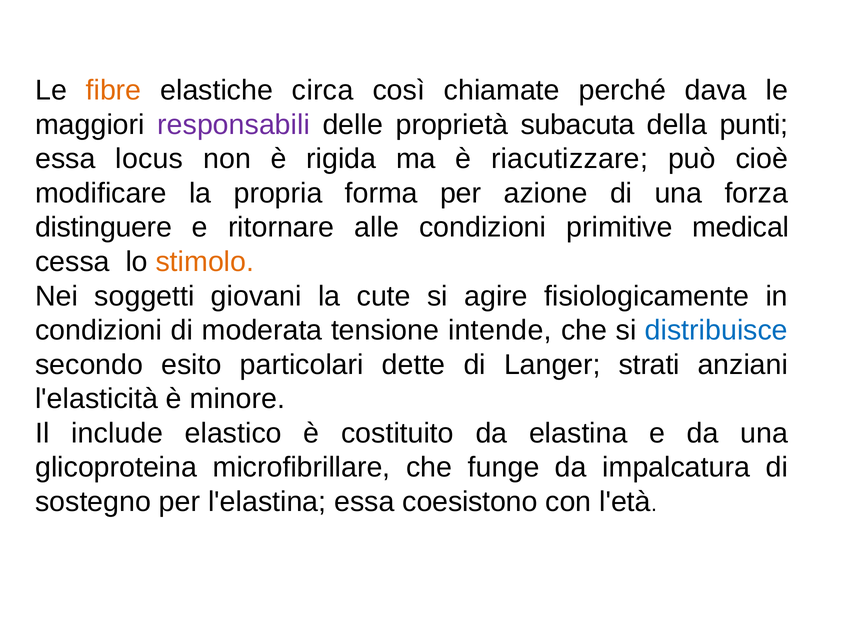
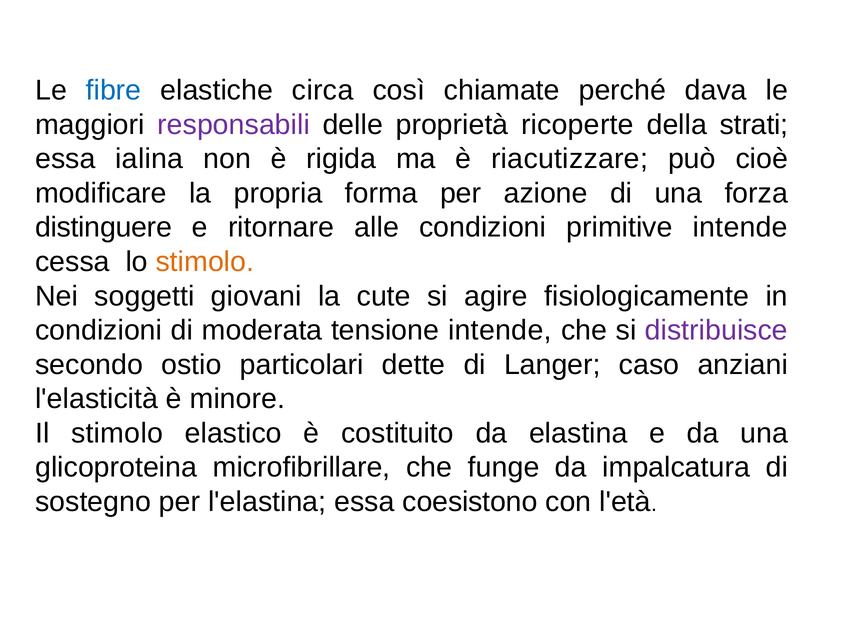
fibre colour: orange -> blue
subacuta: subacuta -> ricoperte
punti: punti -> strati
locus: locus -> ialina
primitive medical: medical -> intende
distribuisce colour: blue -> purple
esito: esito -> ostio
strati: strati -> caso
Il include: include -> stimolo
